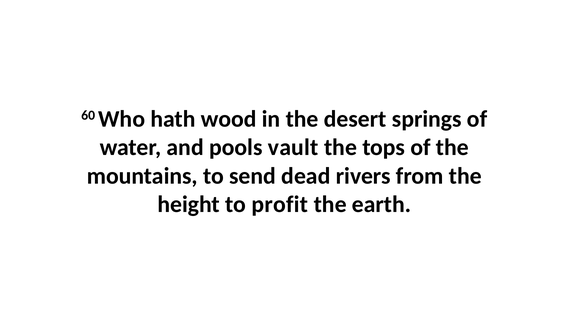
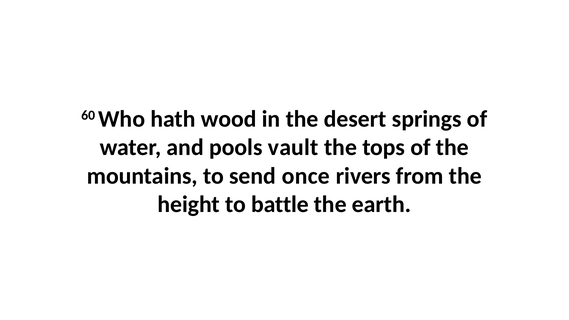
dead: dead -> once
profit: profit -> battle
